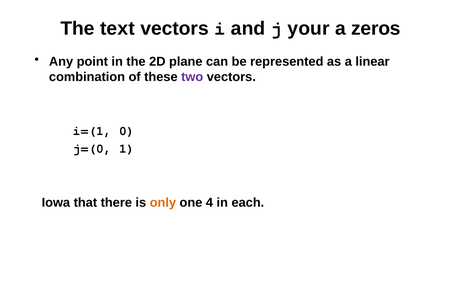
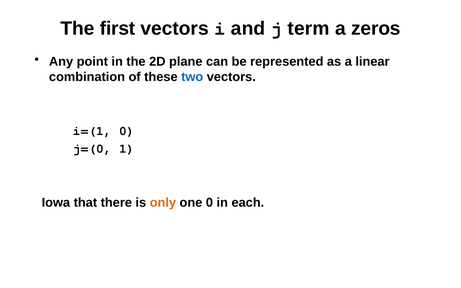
text: text -> first
your: your -> term
two colour: purple -> blue
one 4: 4 -> 0
